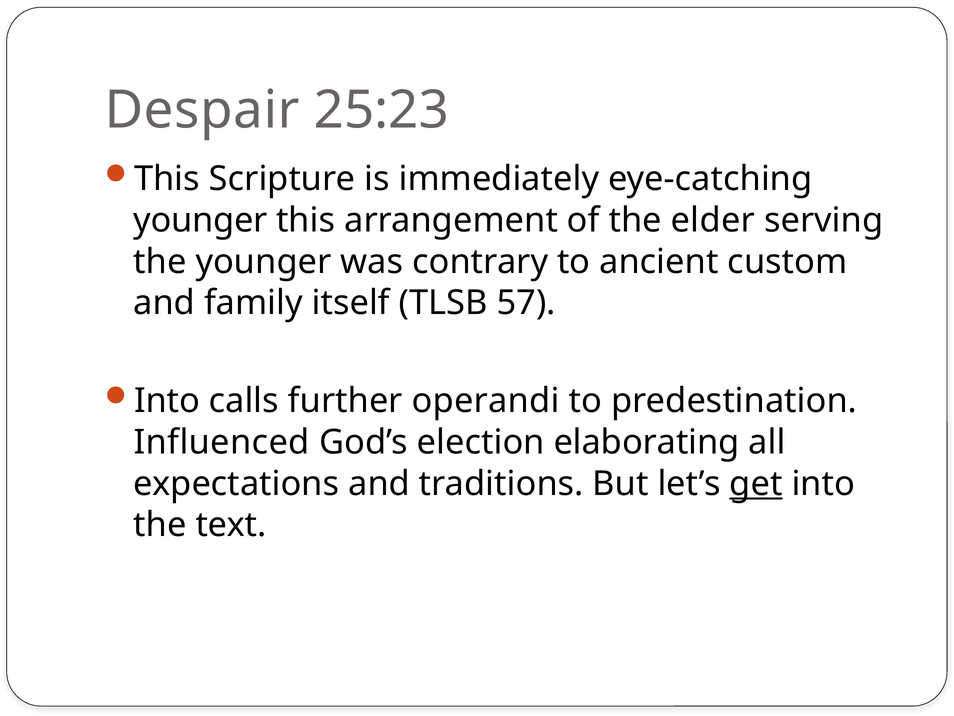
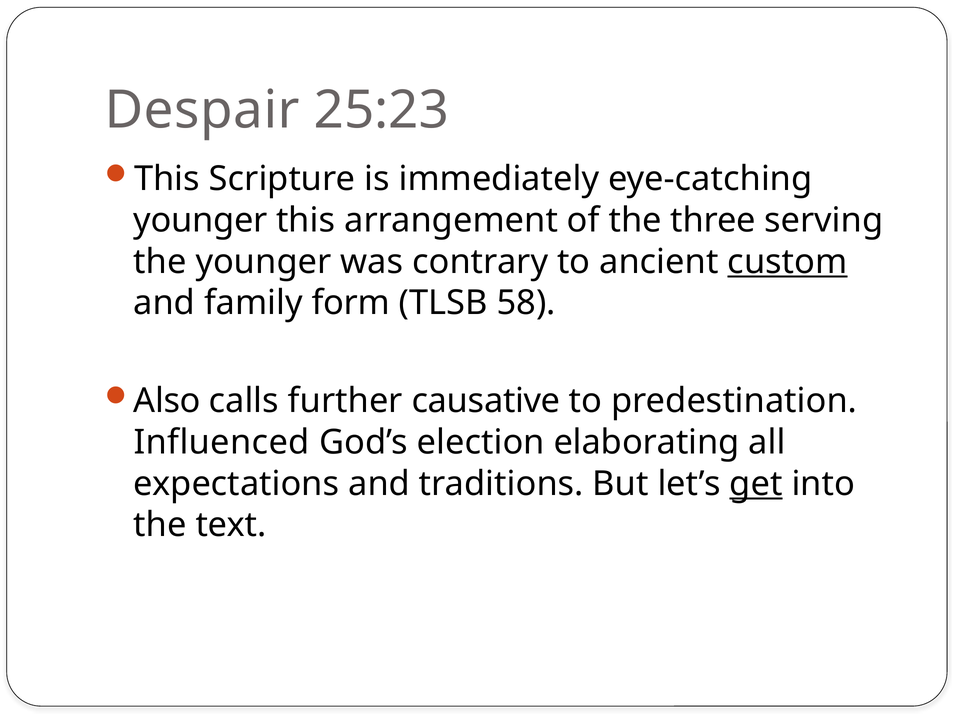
elder: elder -> three
custom underline: none -> present
itself: itself -> form
57: 57 -> 58
Into at (167, 401): Into -> Also
operandi: operandi -> causative
